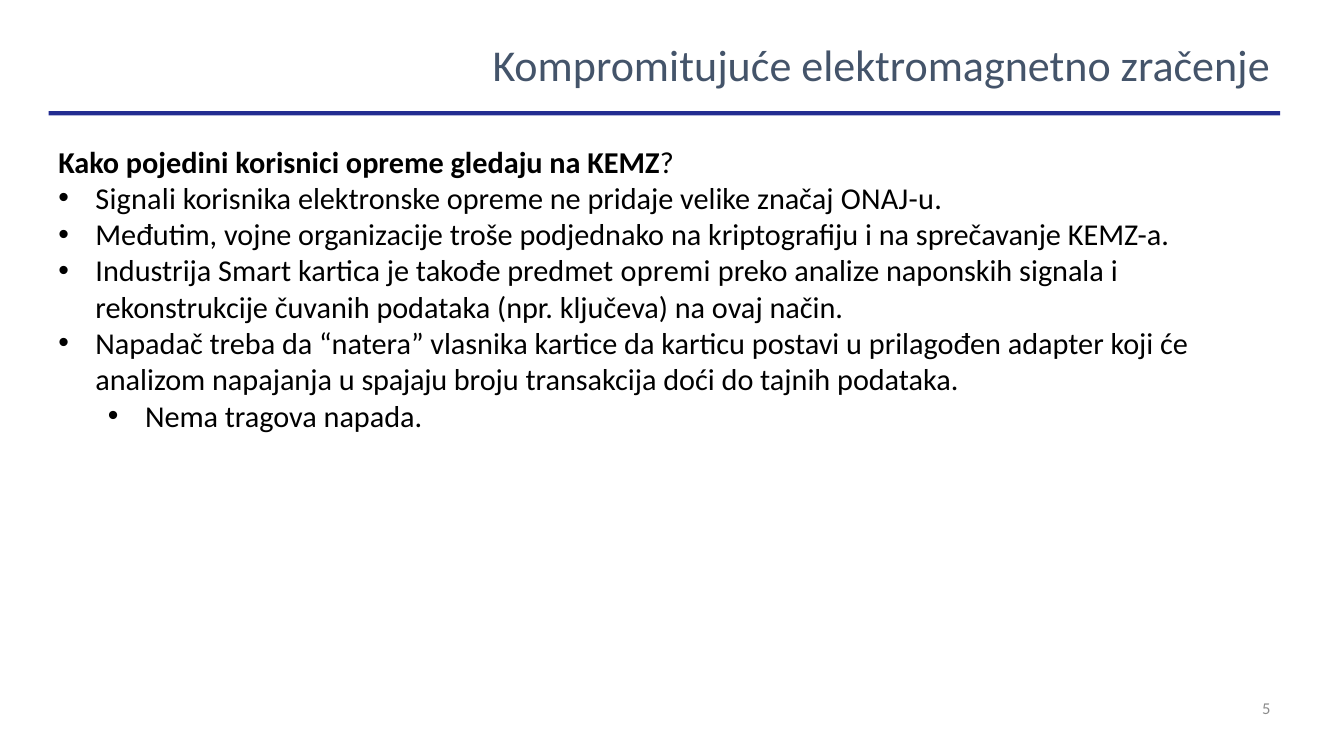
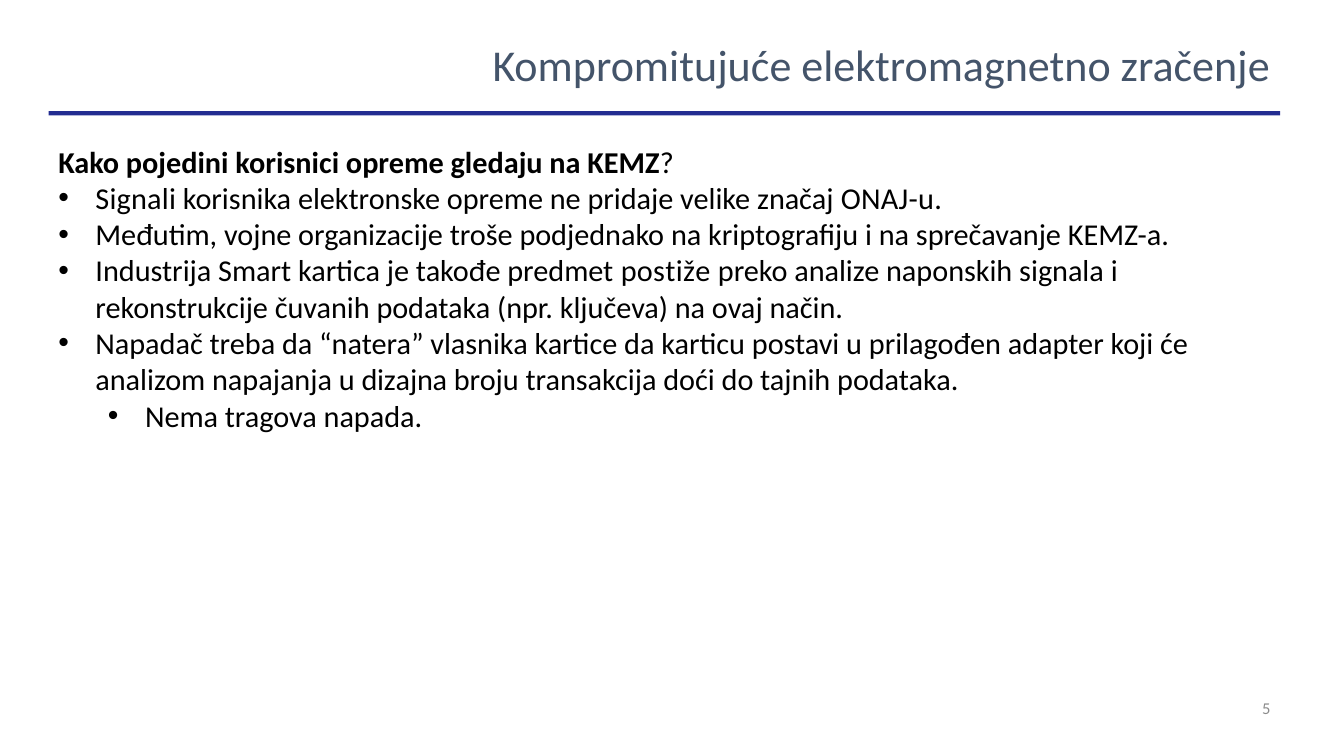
opremi: opremi -> postiže
spajaju: spajaju -> dizajna
